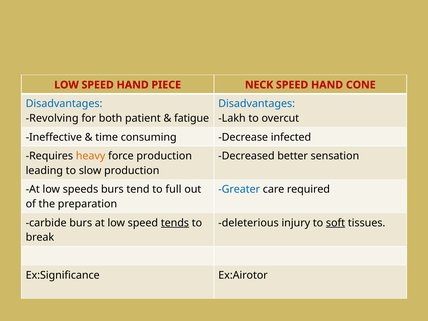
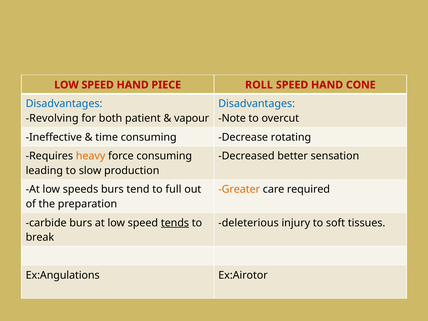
NECK: NECK -> ROLL
fatigue: fatigue -> vapour
Lakh: Lakh -> Note
infected: infected -> rotating
force production: production -> consuming
Greater colour: blue -> orange
soft underline: present -> none
Ex:Significance: Ex:Significance -> Ex:Angulations
